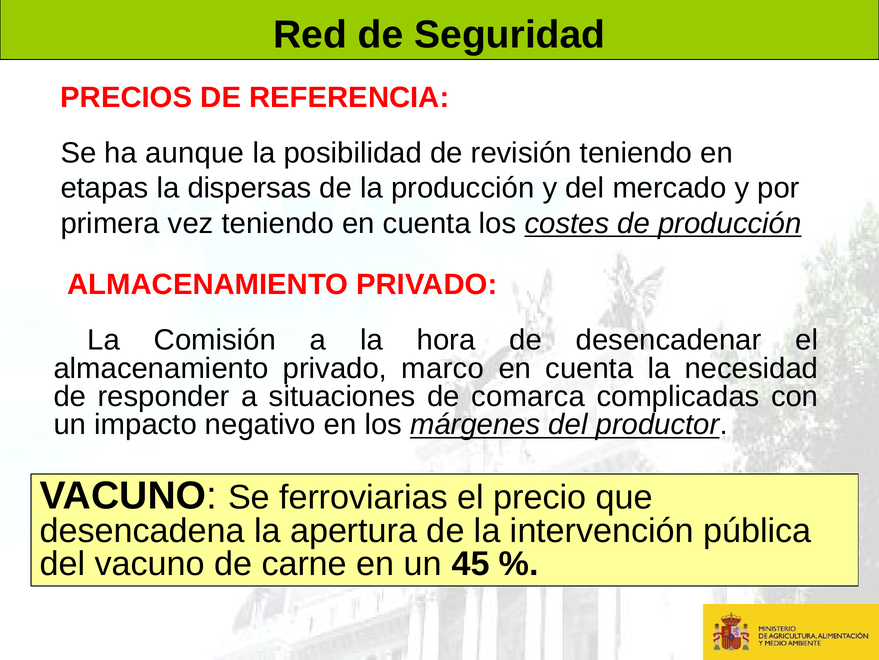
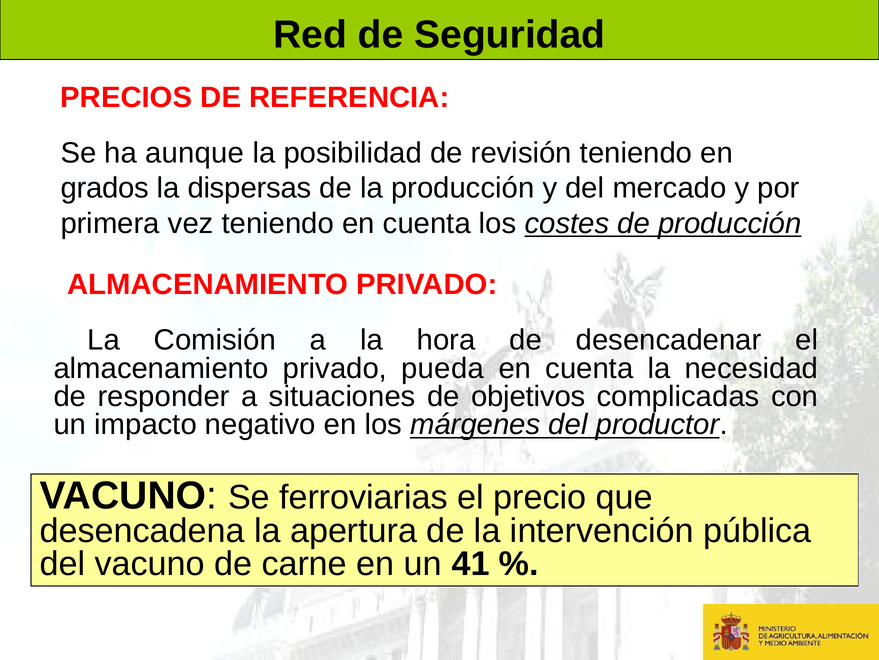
etapas: etapas -> grados
marco: marco -> pueda
comarca: comarca -> objetivos
45: 45 -> 41
